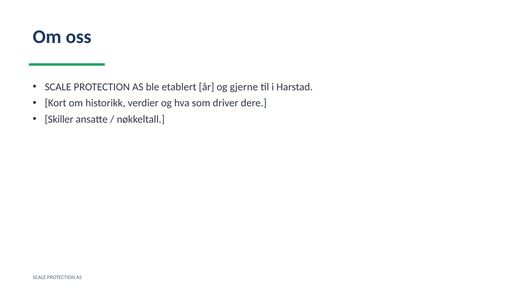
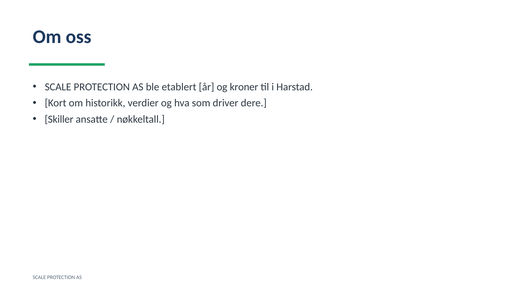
gjerne: gjerne -> kroner
